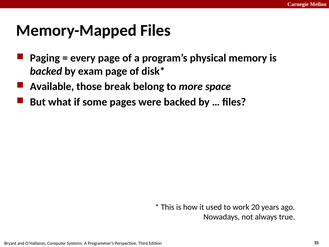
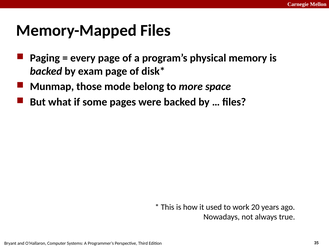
Available: Available -> Munmap
break: break -> mode
